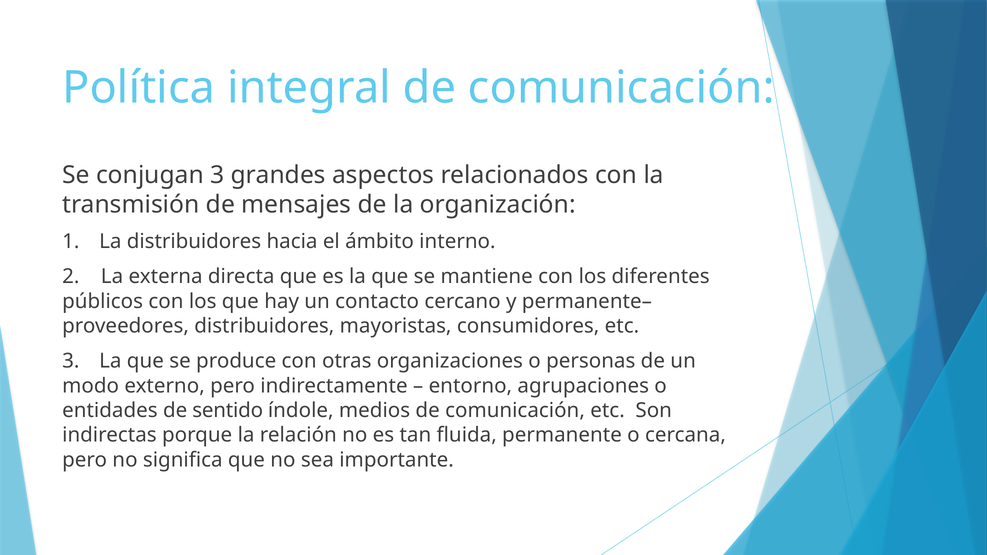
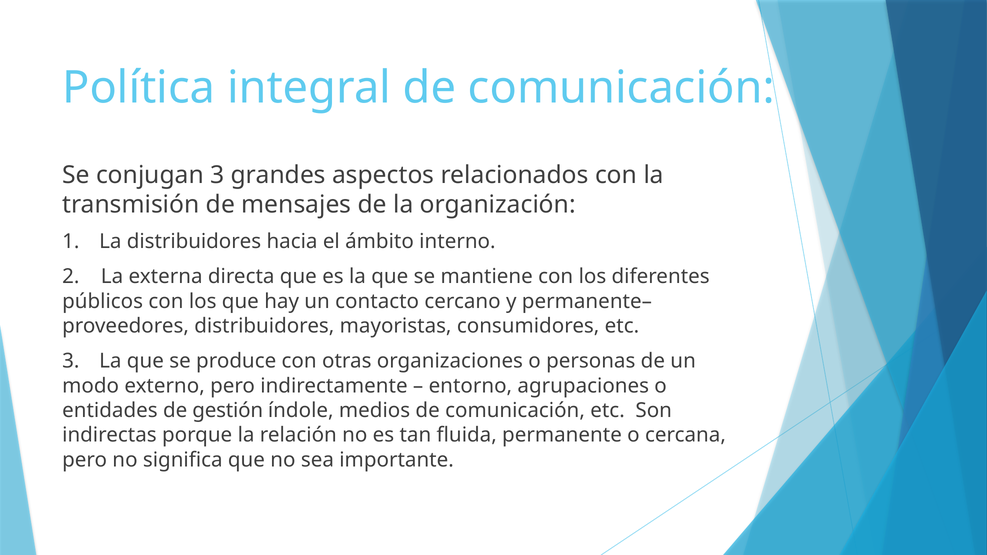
sentido: sentido -> gestión
